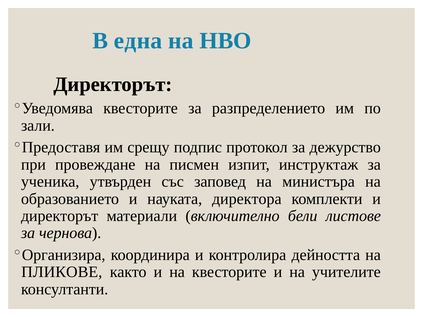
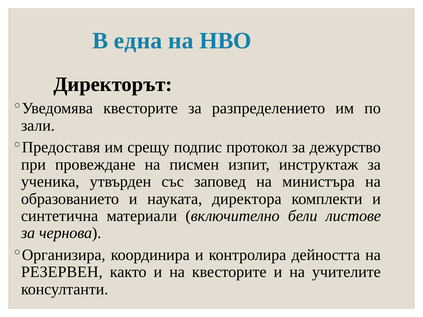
директорът at (60, 216): директорът -> синтетична
ПЛИКОВЕ: ПЛИКОВЕ -> РЕЗЕРВЕН
